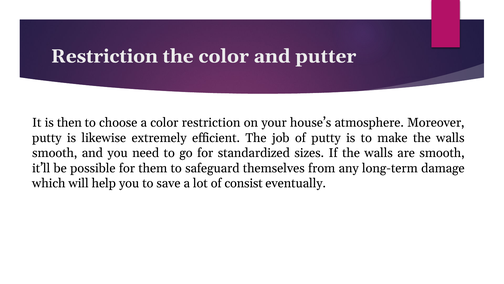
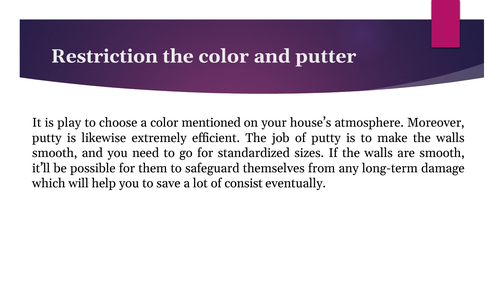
then: then -> play
color restriction: restriction -> mentioned
